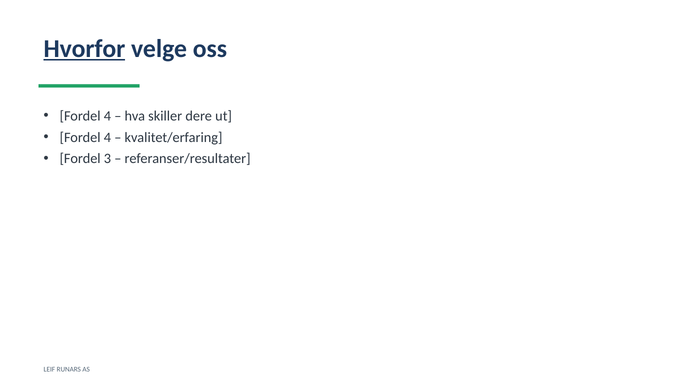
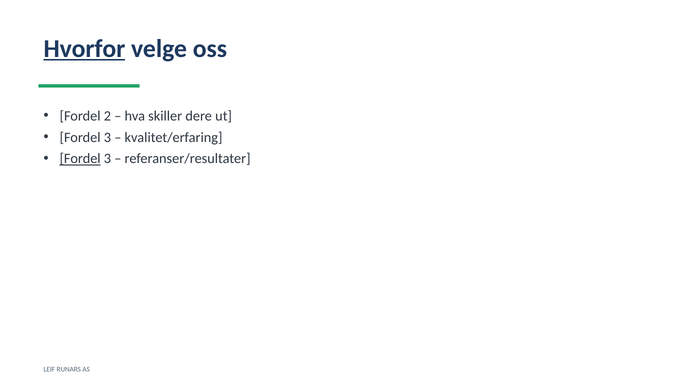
4 at (107, 116): 4 -> 2
4 at (107, 137): 4 -> 3
Fordel at (80, 159) underline: none -> present
